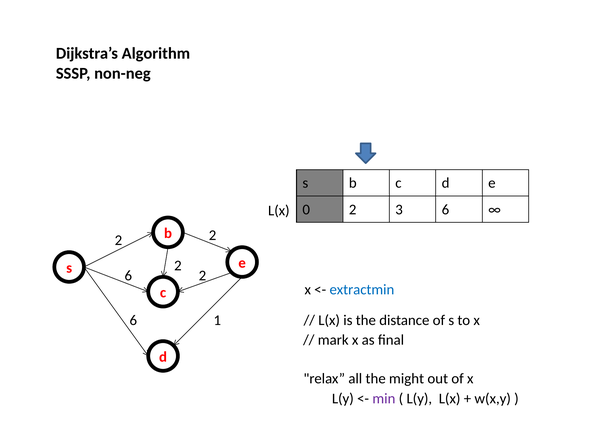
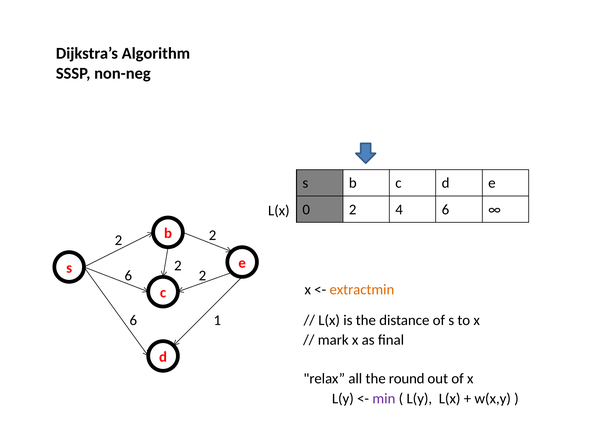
3: 3 -> 4
extractmin colour: blue -> orange
might: might -> round
